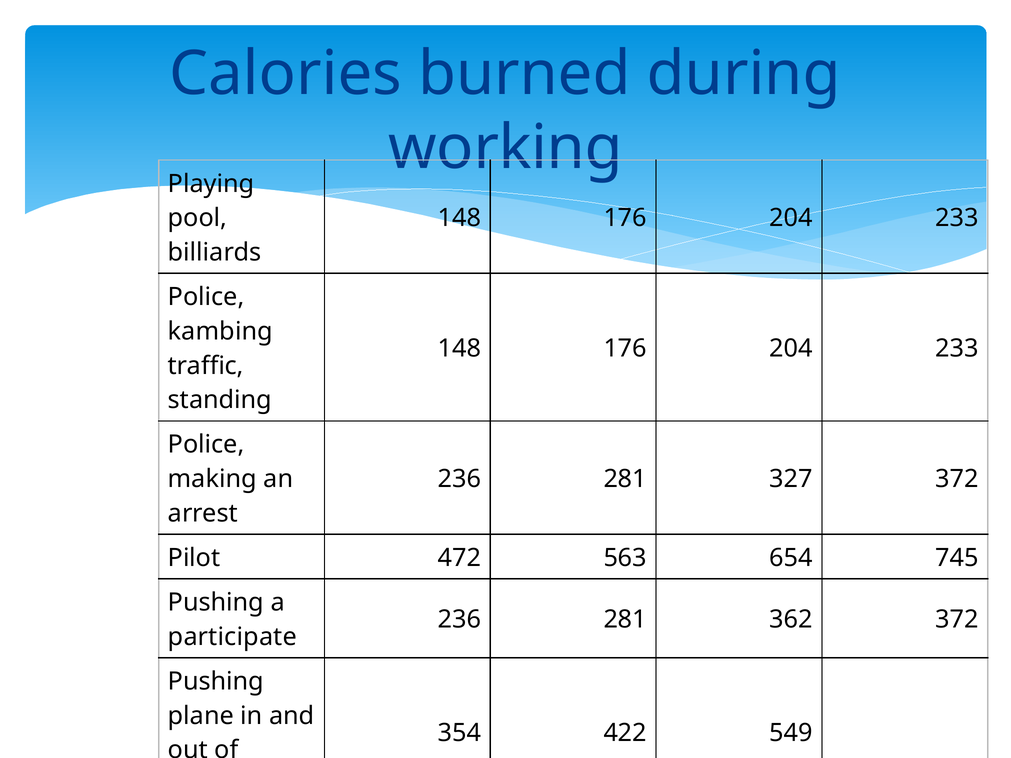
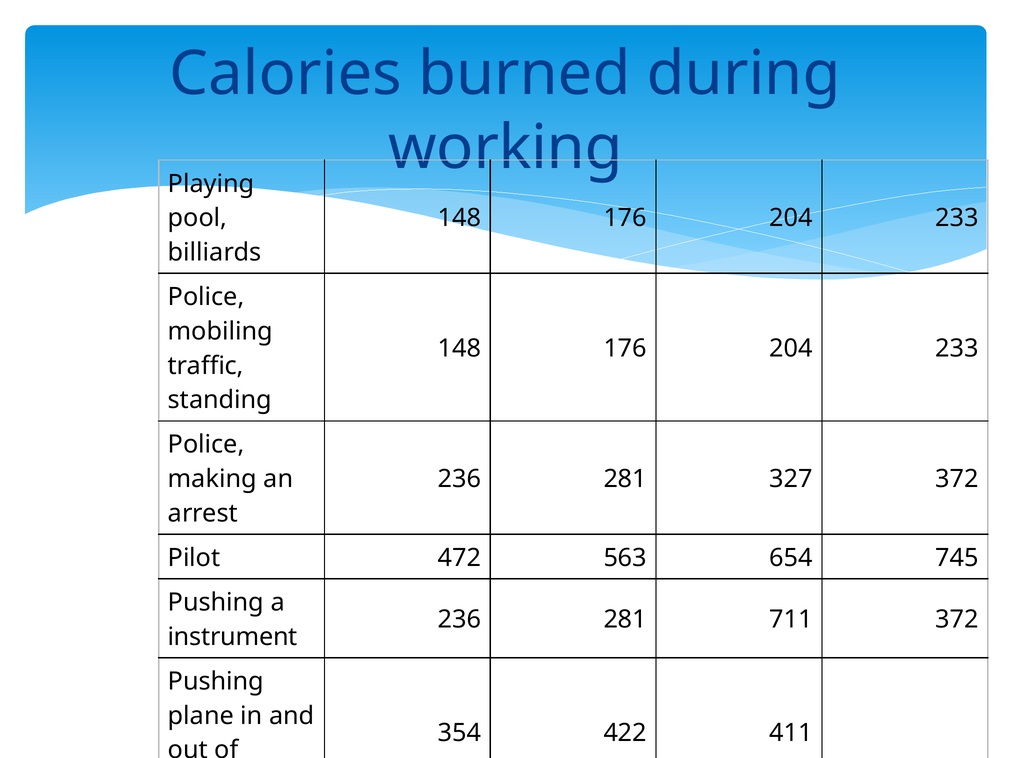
kambing: kambing -> mobiling
362: 362 -> 711
participate: participate -> instrument
549: 549 -> 411
